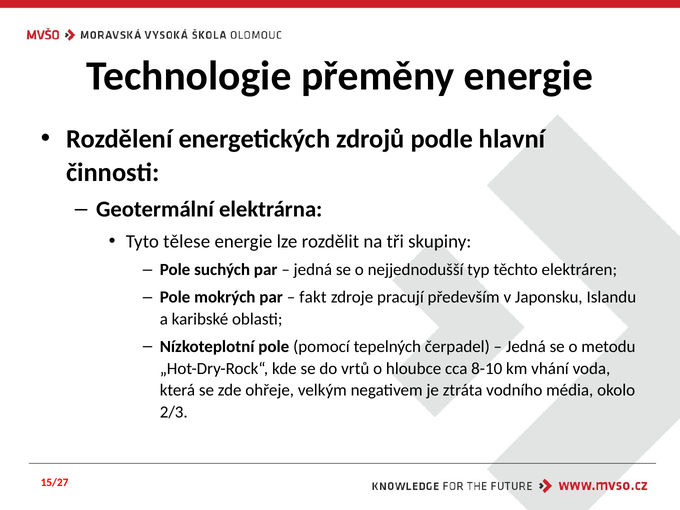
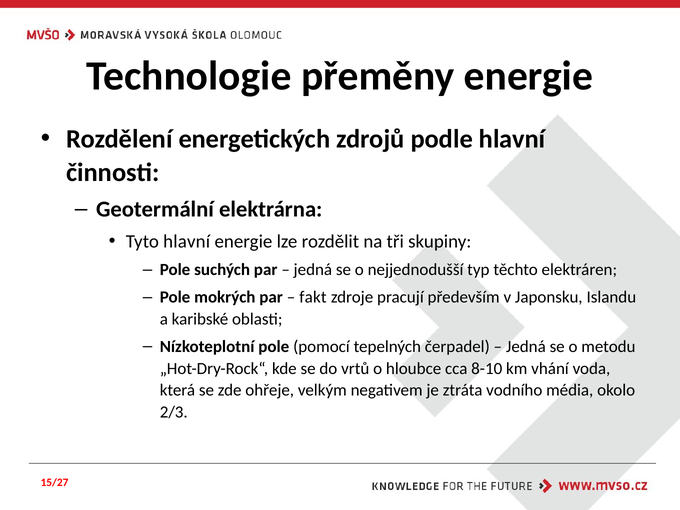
Tyto tělese: tělese -> hlavní
